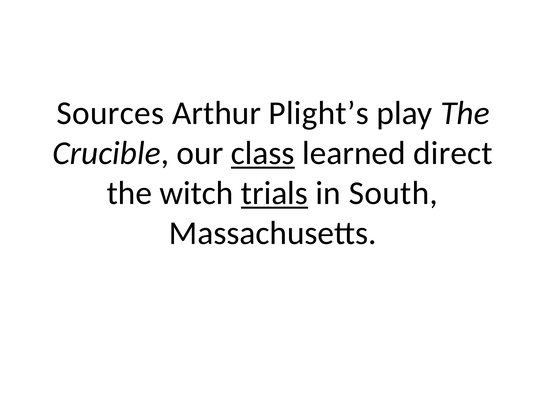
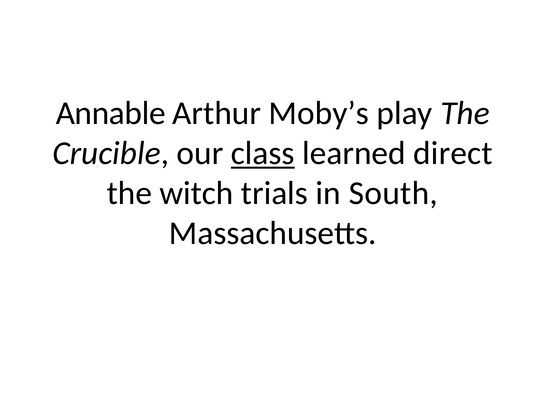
Sources: Sources -> Annable
Plight’s: Plight’s -> Moby’s
trials underline: present -> none
